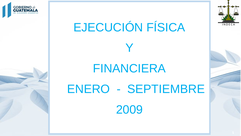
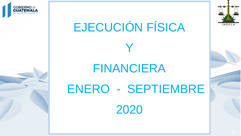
2009: 2009 -> 2020
